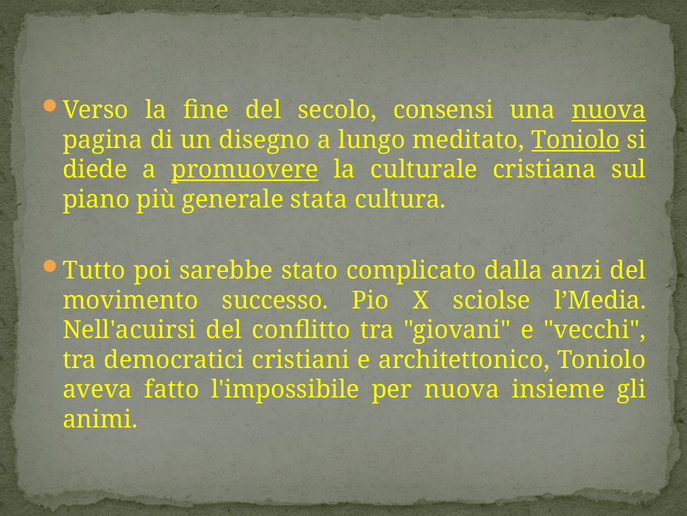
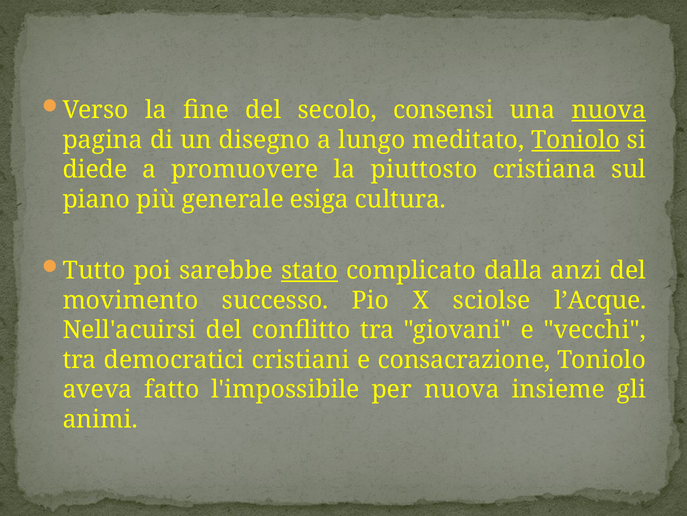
promuovere underline: present -> none
culturale: culturale -> piuttosto
stata: stata -> esiga
stato underline: none -> present
l’Media: l’Media -> l’Acque
architettonico: architettonico -> consacrazione
